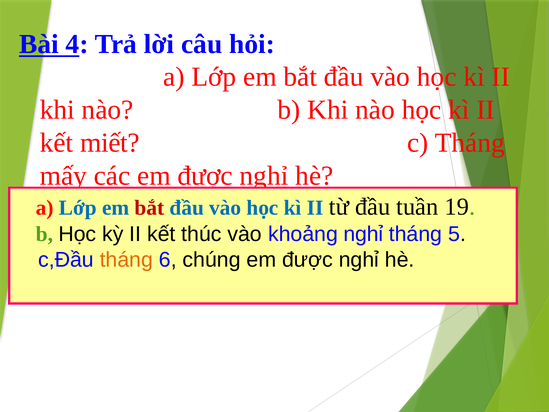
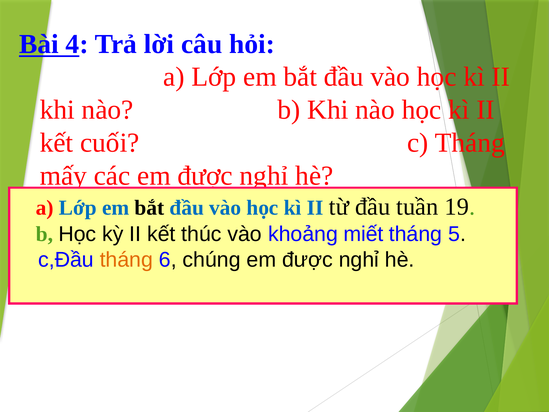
miết: miết -> cuối
bắt at (149, 208) colour: red -> black
khoảng nghỉ: nghỉ -> miết
